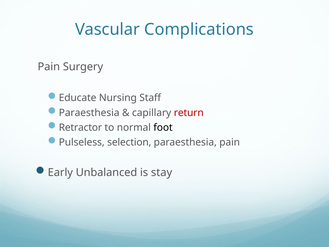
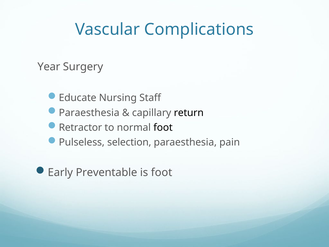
Pain at (49, 67): Pain -> Year
return colour: red -> black
Unbalanced: Unbalanced -> Preventable
is stay: stay -> foot
